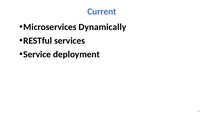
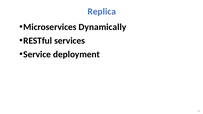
Current: Current -> Replica
